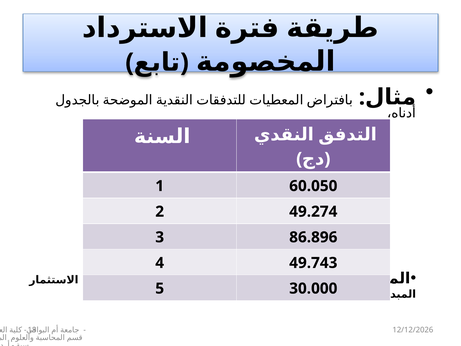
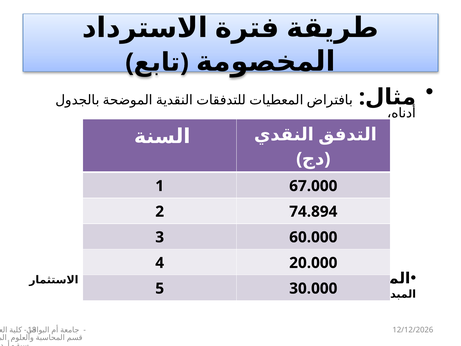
60.050: 60.050 -> 67.000
49.274: 49.274 -> 74.894
86.896: 86.896 -> 60.000
49.743: 49.743 -> 20.000
